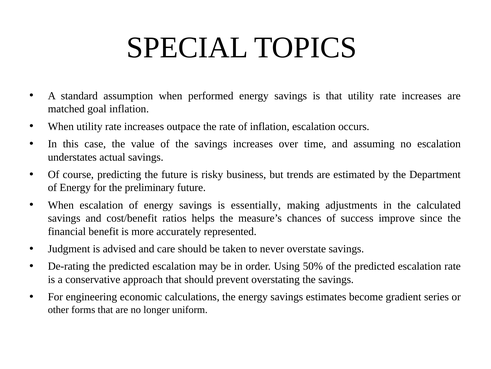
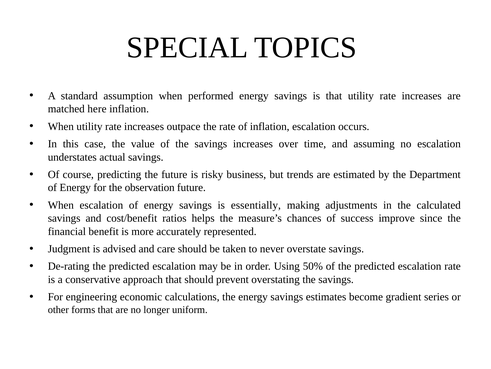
goal: goal -> here
preliminary: preliminary -> observation
